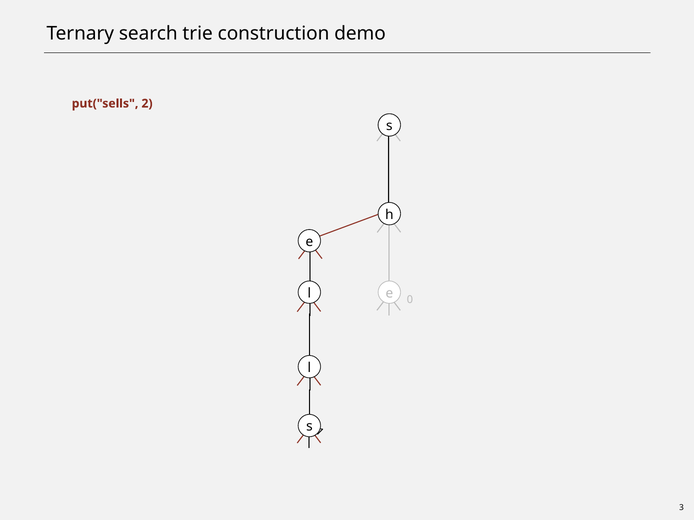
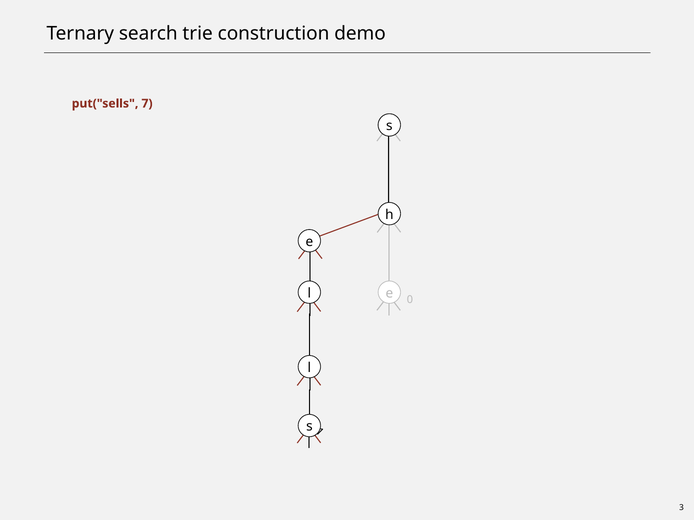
2: 2 -> 7
